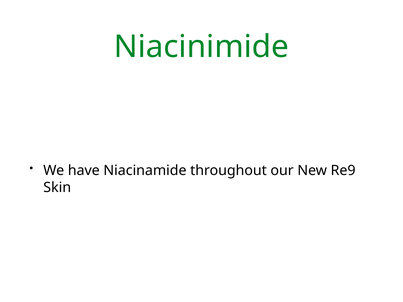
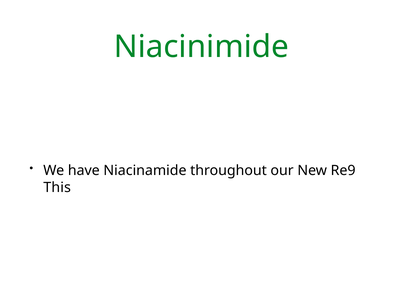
Skin: Skin -> This
